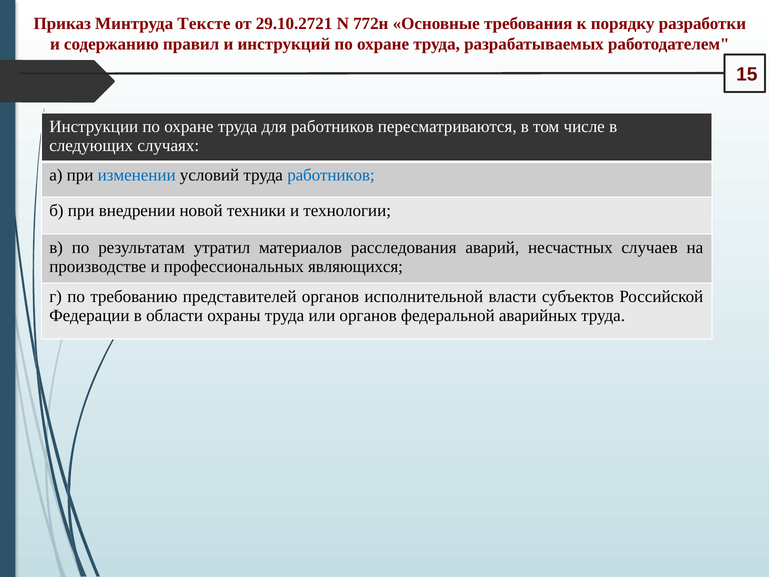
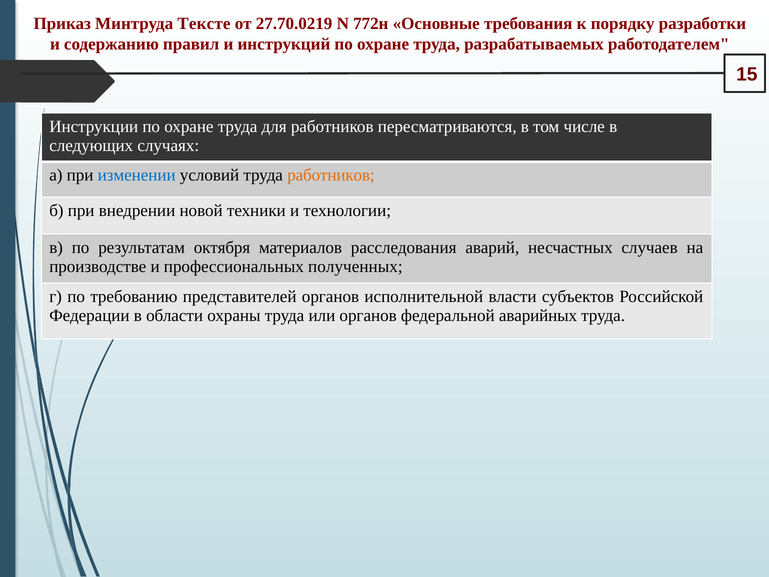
29.10.2721: 29.10.2721 -> 27.70.0219
работников at (331, 175) colour: blue -> orange
утратил: утратил -> октября
являющихся: являющихся -> полученных
